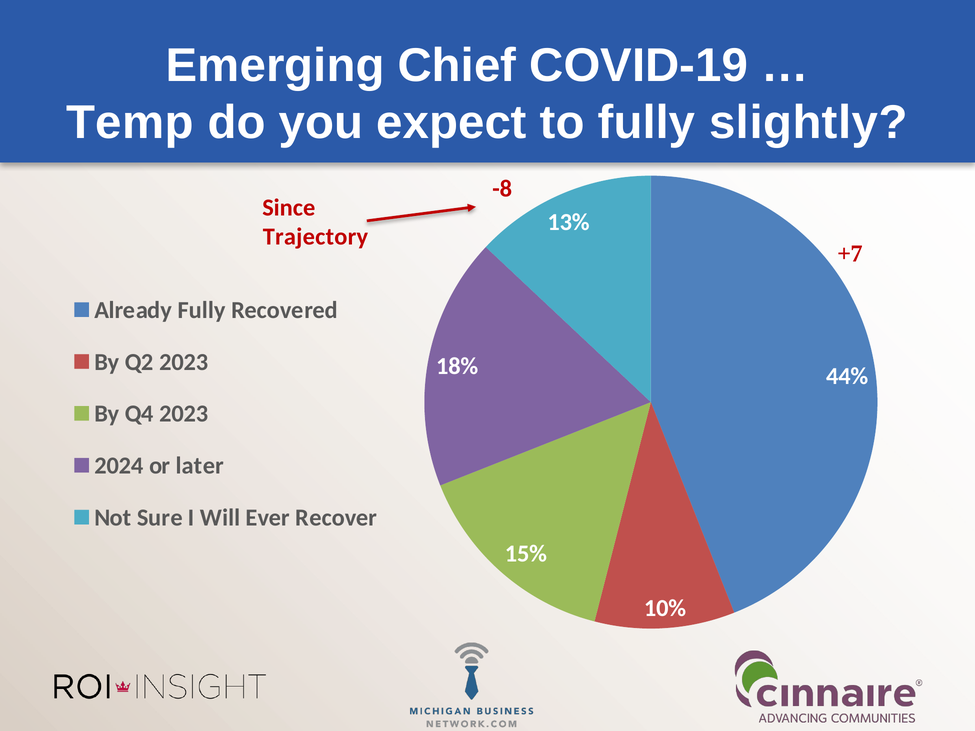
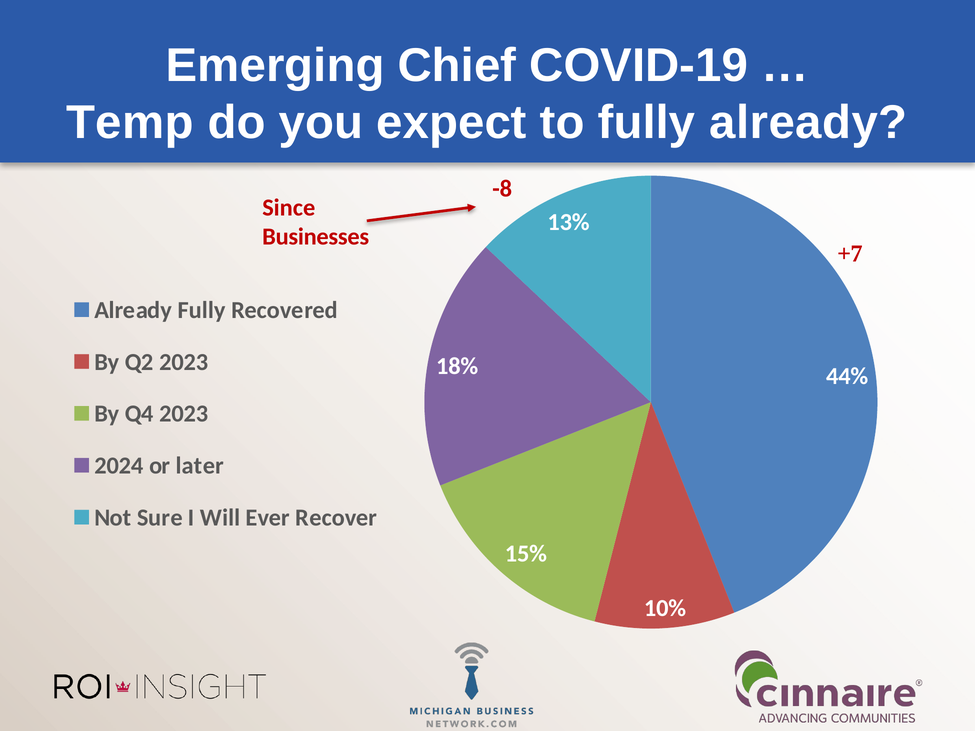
fully slightly: slightly -> already
Trajectory: Trajectory -> Businesses
